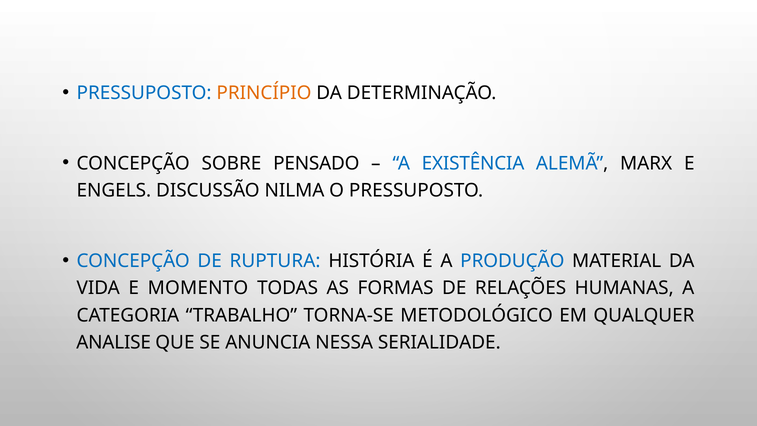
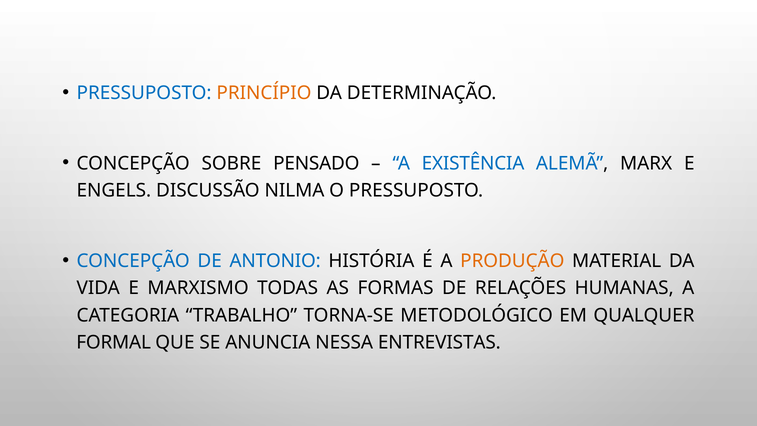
RUPTURA: RUPTURA -> ANTONIO
PRODUÇÃO colour: blue -> orange
MOMENTO: MOMENTO -> MARXISMO
ANALISE: ANALISE -> FORMAL
SERIALIDADE: SERIALIDADE -> ENTREVISTAS
